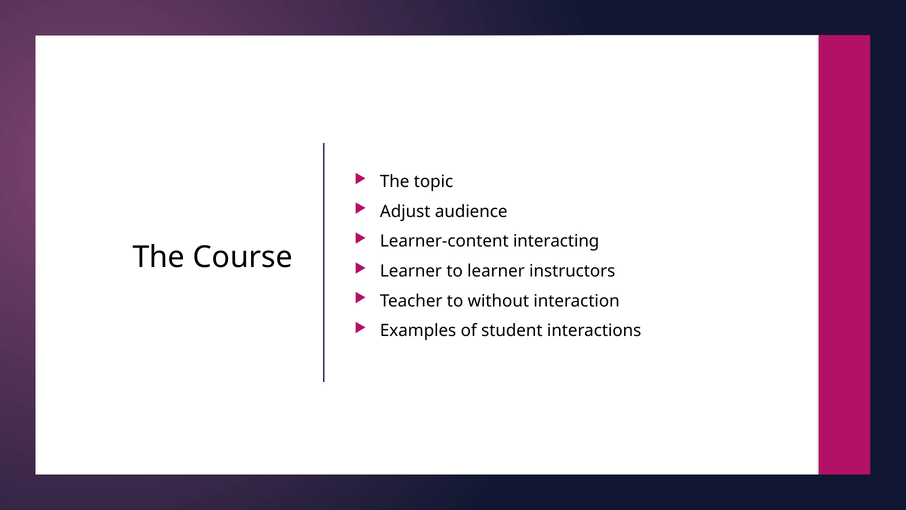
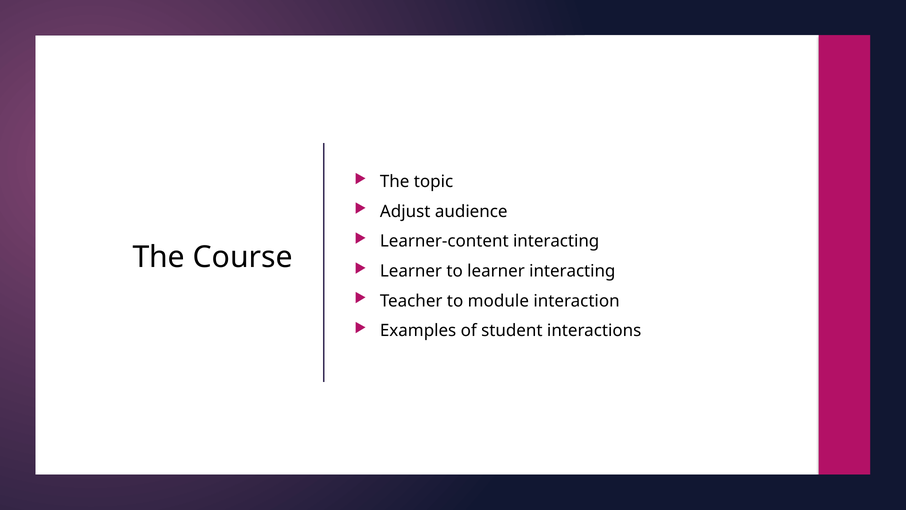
learner instructors: instructors -> interacting
without: without -> module
